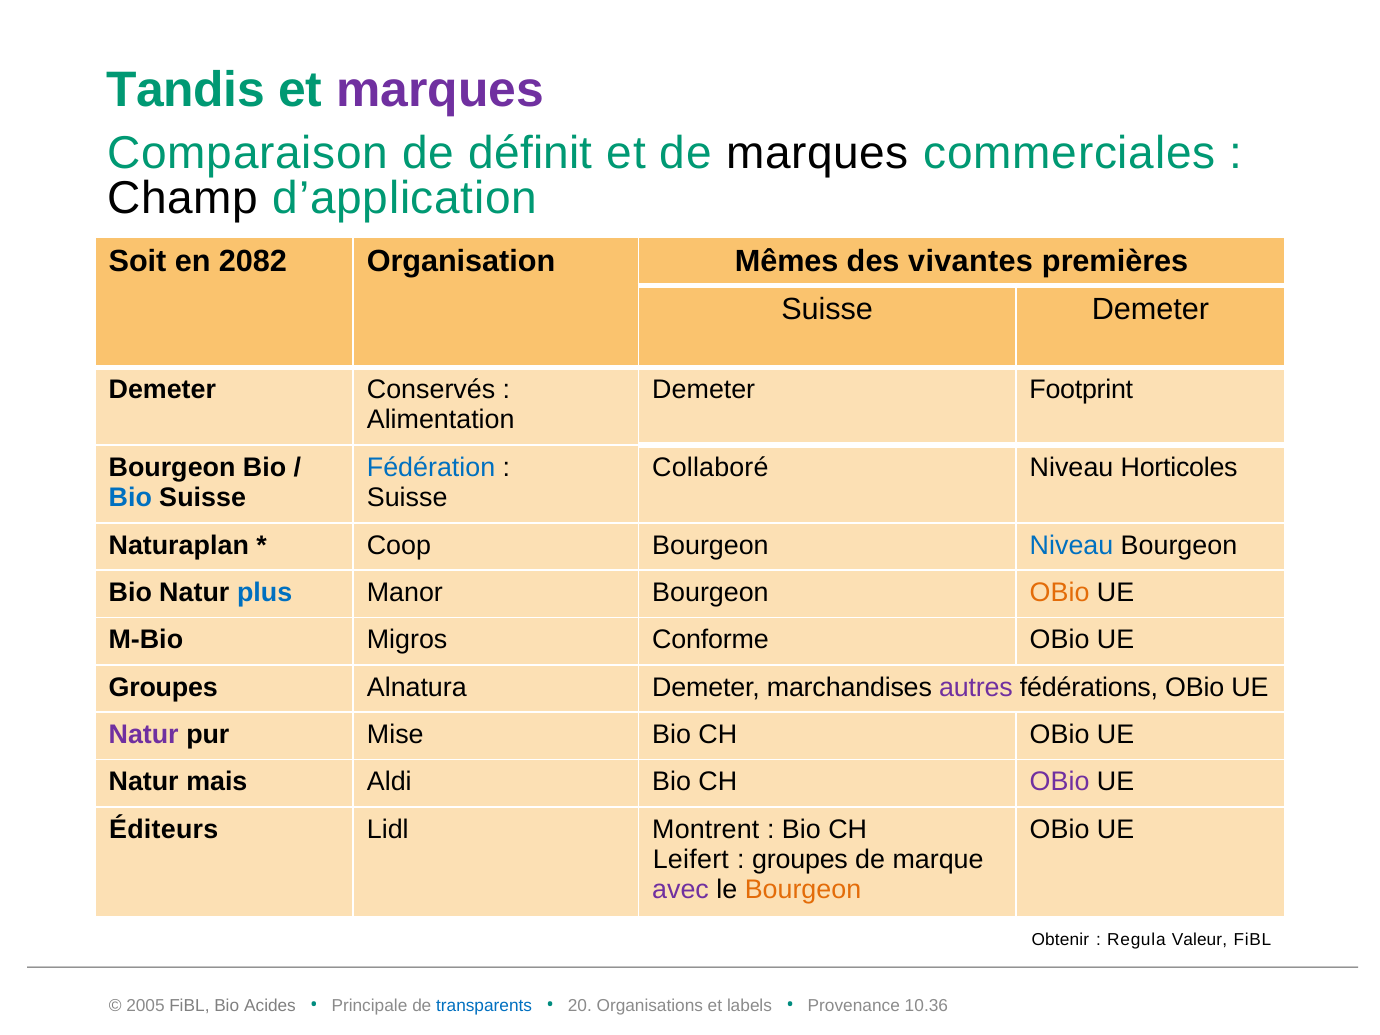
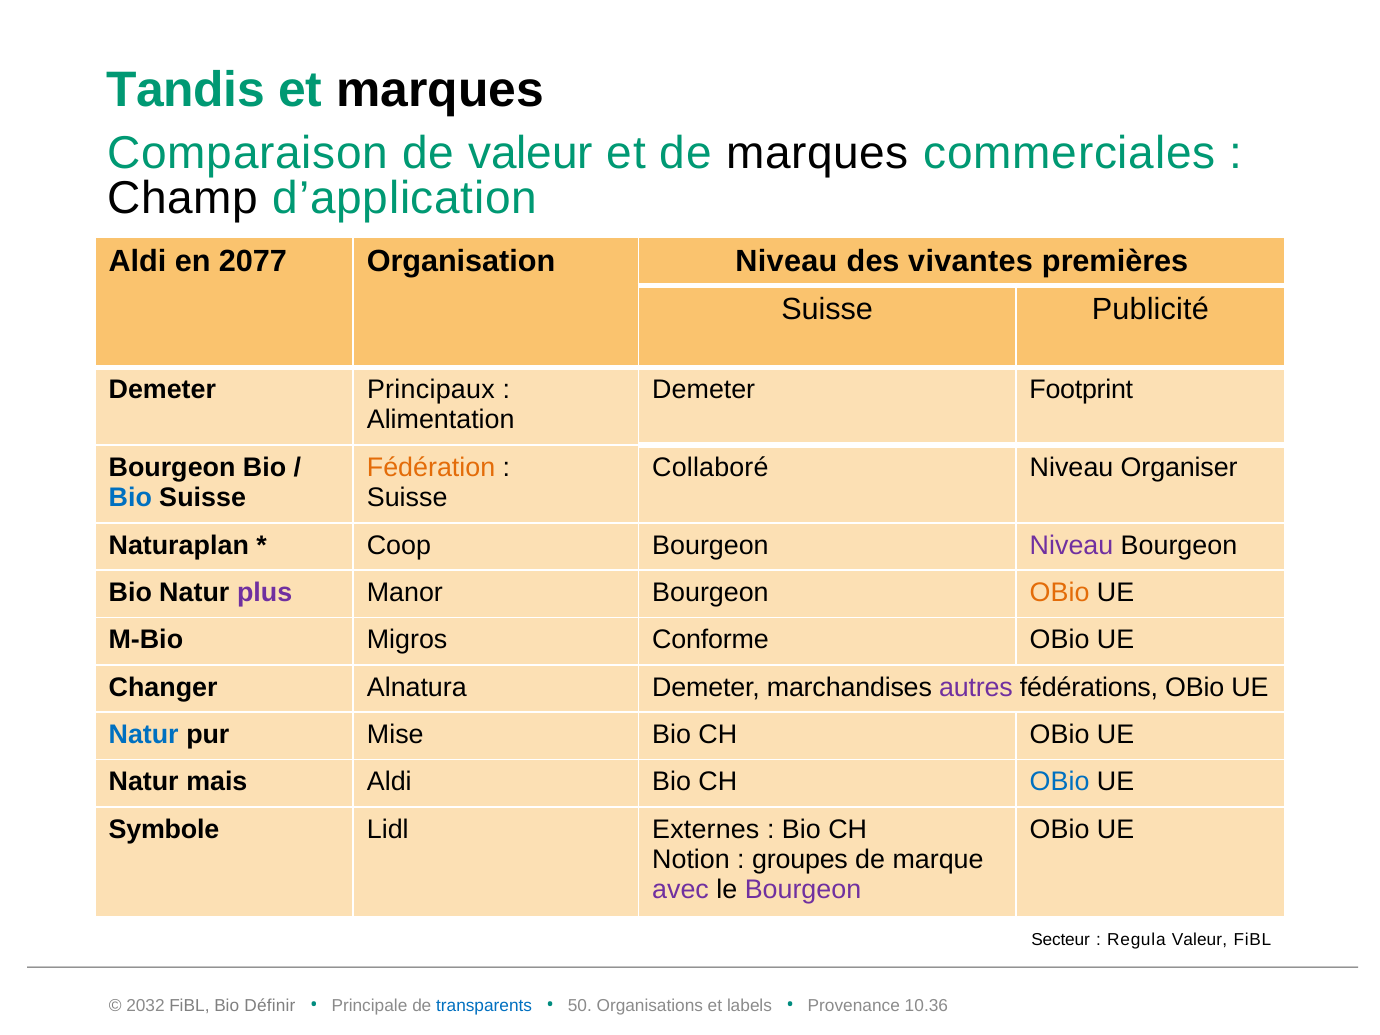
marques at (440, 91) colour: purple -> black
de définit: définit -> valeur
Soit at (137, 262): Soit -> Aldi
2082: 2082 -> 2077
Organisation Mêmes: Mêmes -> Niveau
Suisse Demeter: Demeter -> Publicité
Conservés: Conservés -> Principaux
Fédération colour: blue -> orange
Horticoles: Horticoles -> Organiser
Niveau at (1072, 545) colour: blue -> purple
plus colour: blue -> purple
Groupes at (163, 687): Groupes -> Changer
Natur at (144, 735) colour: purple -> blue
OBio at (1060, 782) colour: purple -> blue
Éditeurs: Éditeurs -> Symbole
Montrent: Montrent -> Externes
Leifert: Leifert -> Notion
Bourgeon at (803, 890) colour: orange -> purple
Obtenir: Obtenir -> Secteur
2005: 2005 -> 2032
Acides: Acides -> Définir
20: 20 -> 50
